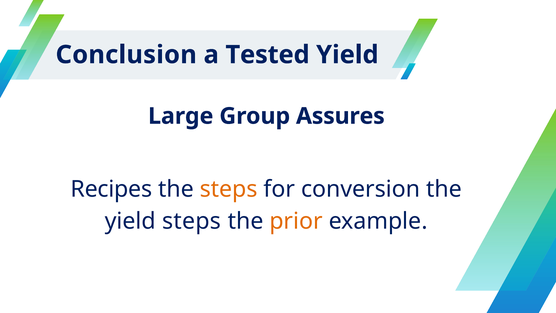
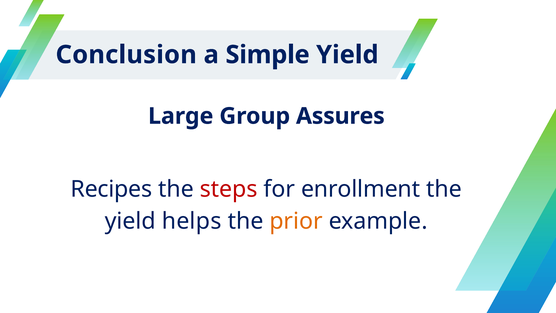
Tested: Tested -> Simple
steps at (229, 189) colour: orange -> red
conversion: conversion -> enrollment
yield steps: steps -> helps
